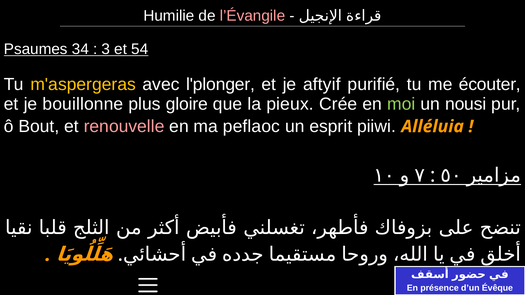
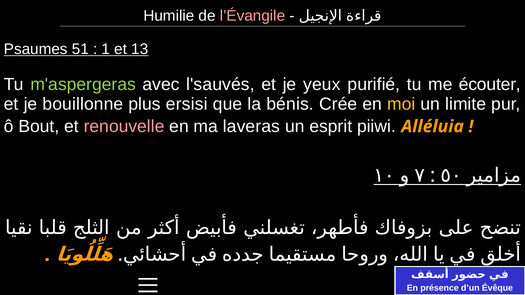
34: 34 -> 51
3: 3 -> 1
54: 54 -> 13
m'aspergeras colour: yellow -> light green
l'plonger: l'plonger -> l'sauvés
aftyif: aftyif -> yeux
gloire: gloire -> ersisi
pieux: pieux -> bénis
moi colour: light green -> yellow
nousi: nousi -> limite
peflaoc: peflaoc -> laveras
